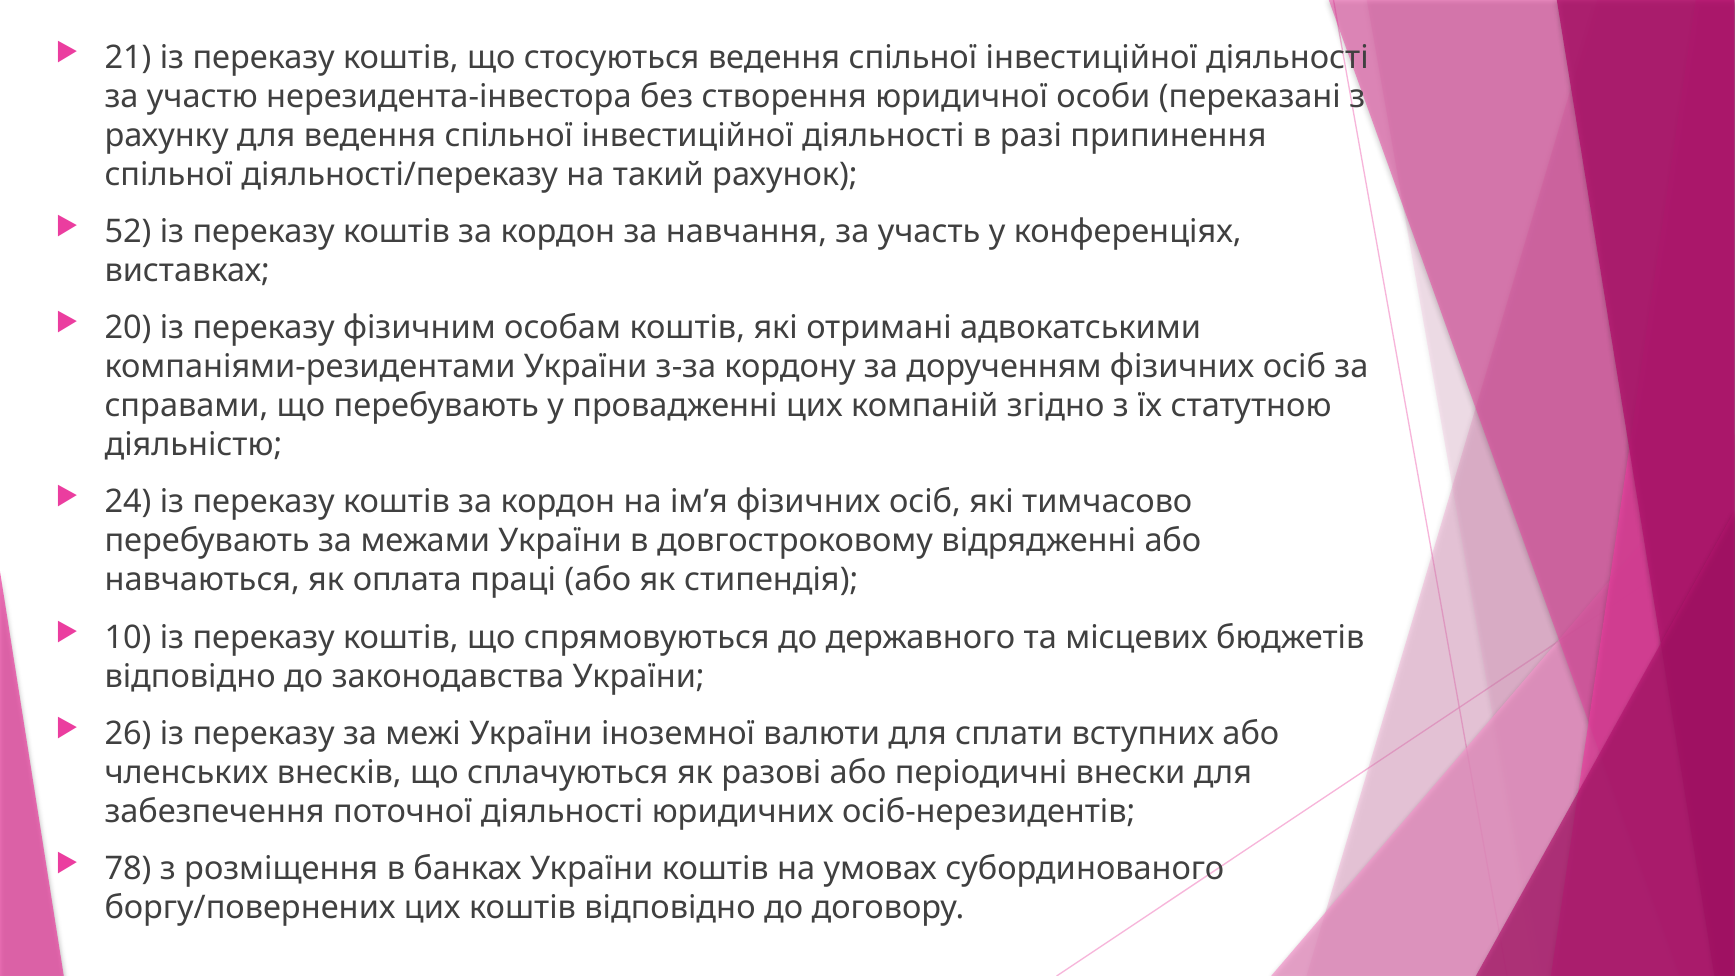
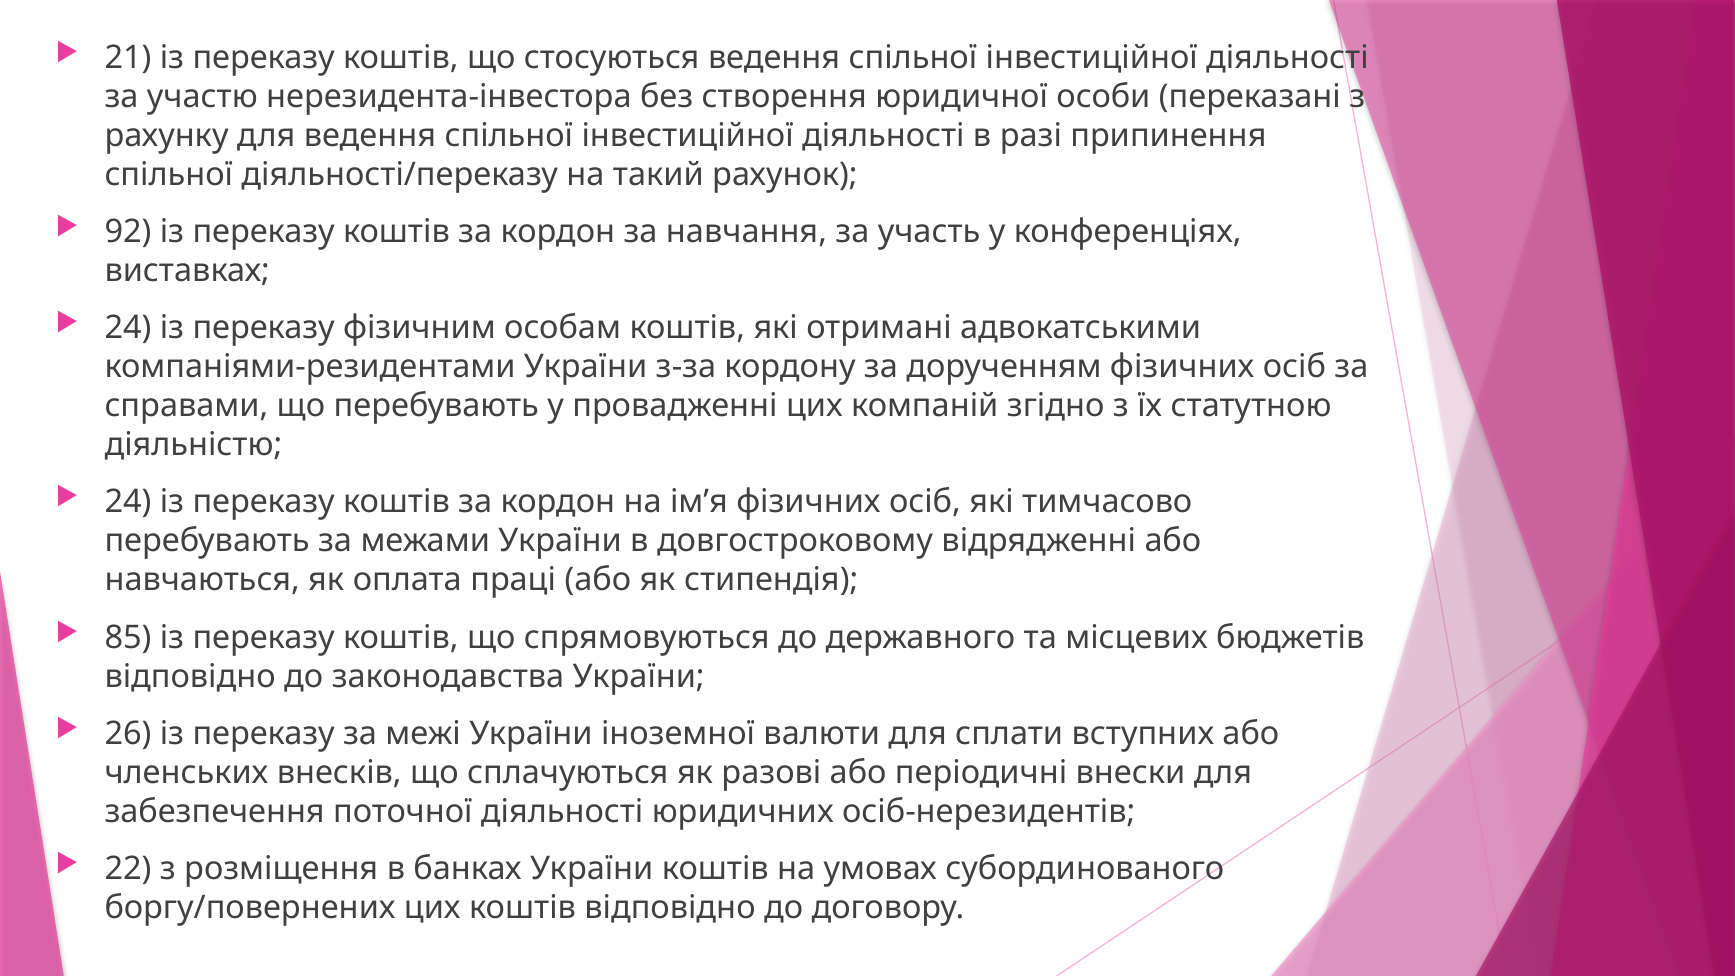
52: 52 -> 92
20 at (128, 328): 20 -> 24
10: 10 -> 85
78: 78 -> 22
